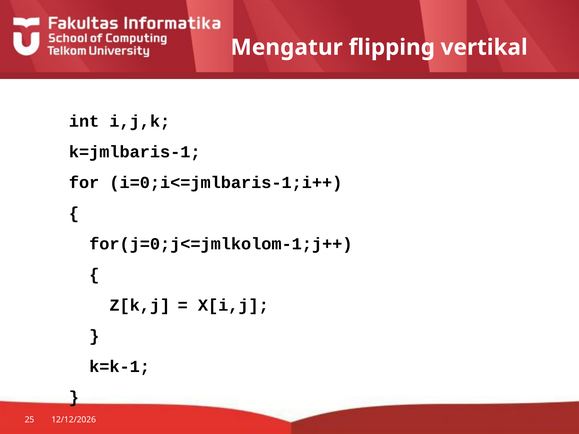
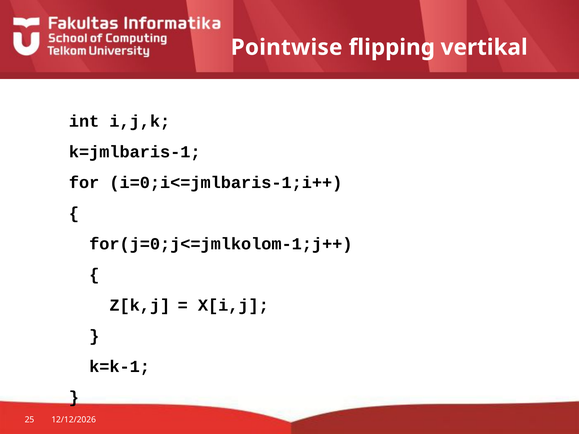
Mengatur: Mengatur -> Pointwise
